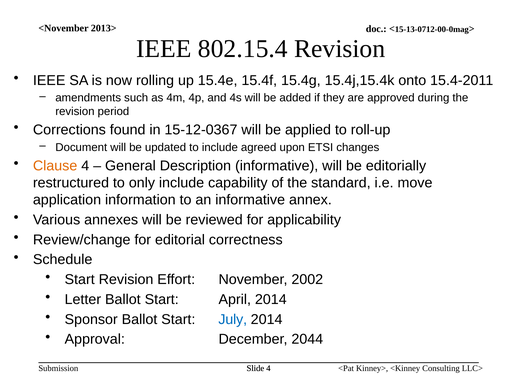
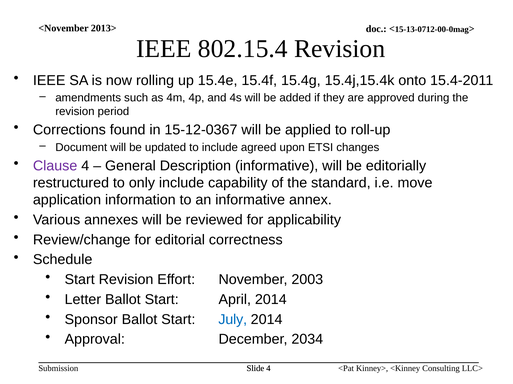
Clause colour: orange -> purple
2002: 2002 -> 2003
2044: 2044 -> 2034
